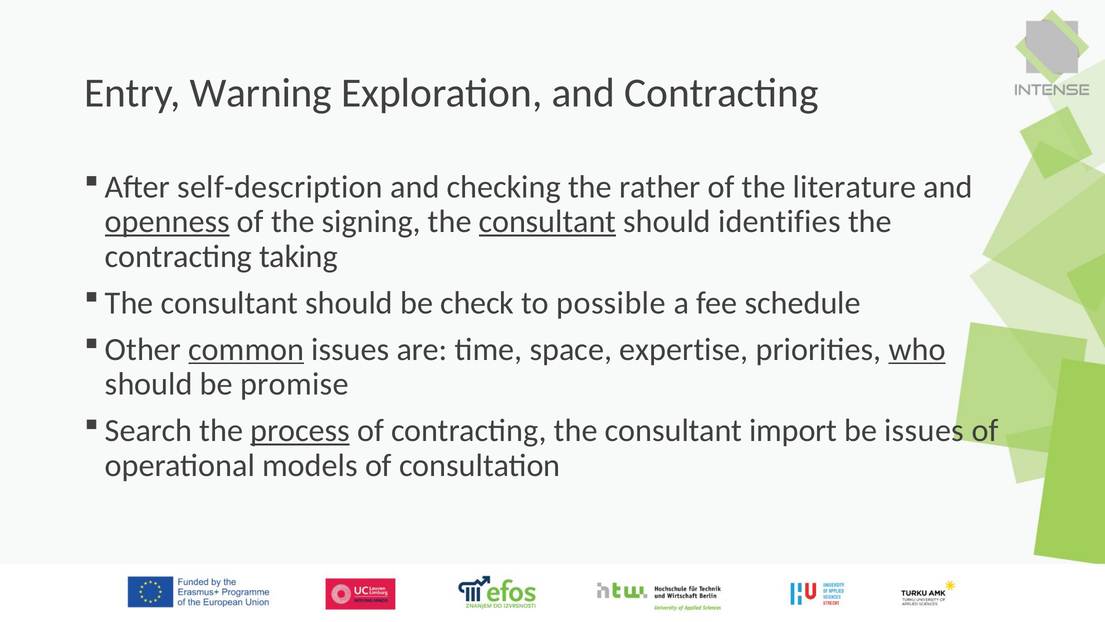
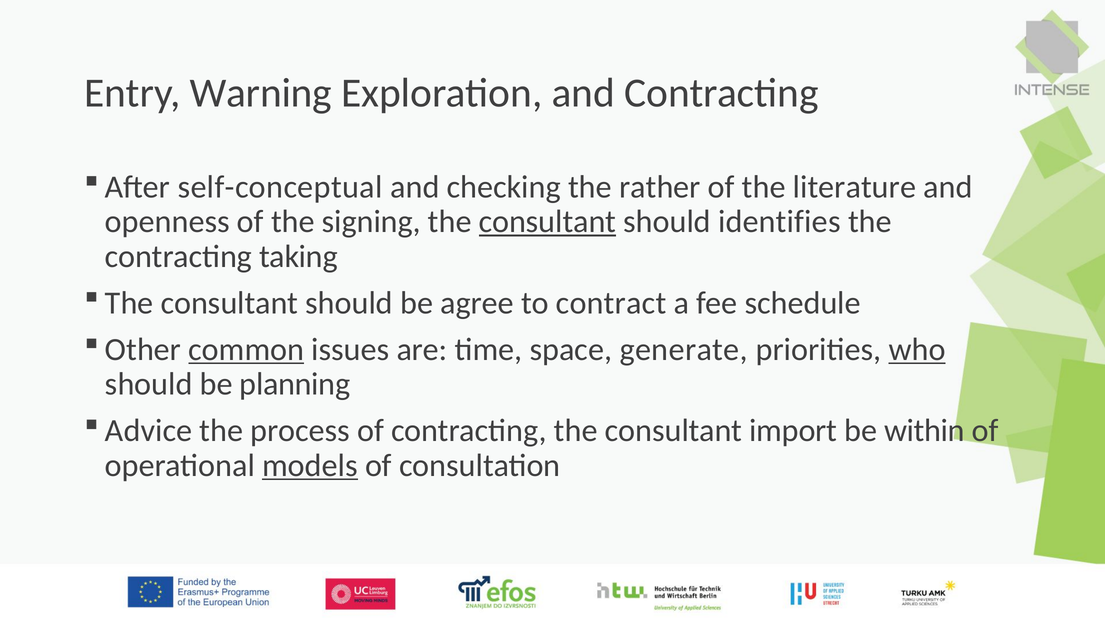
self-description: self-description -> self-conceptual
openness underline: present -> none
check: check -> agree
possible: possible -> contract
expertise: expertise -> generate
promise: promise -> planning
Search: Search -> Advice
process underline: present -> none
be issues: issues -> within
models underline: none -> present
